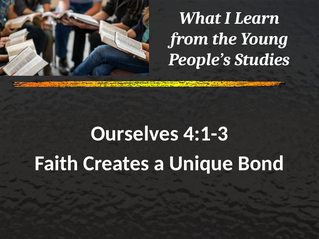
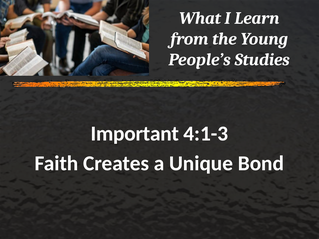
Ourselves: Ourselves -> Important
